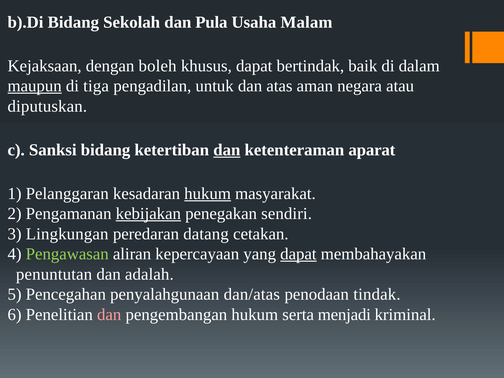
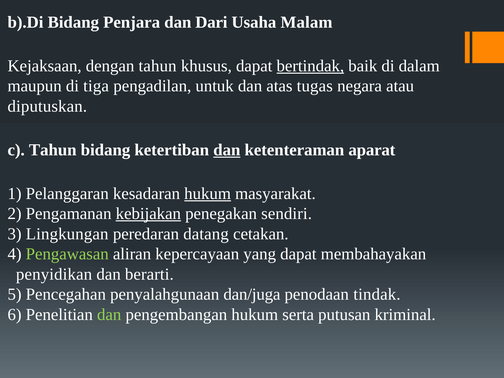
Sekolah: Sekolah -> Penjara
Pula: Pula -> Dari
dengan boleh: boleh -> tahun
bertindak underline: none -> present
maupun underline: present -> none
aman: aman -> tugas
c Sanksi: Sanksi -> Tahun
dapat at (298, 254) underline: present -> none
penuntutan: penuntutan -> penyidikan
adalah: adalah -> berarti
dan/atas: dan/atas -> dan/juga
dan at (109, 314) colour: pink -> light green
menjadi: menjadi -> putusan
